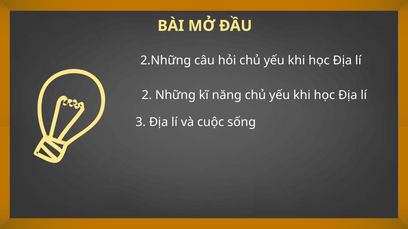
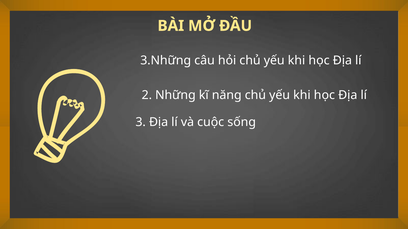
2.Những: 2.Những -> 3.Những
